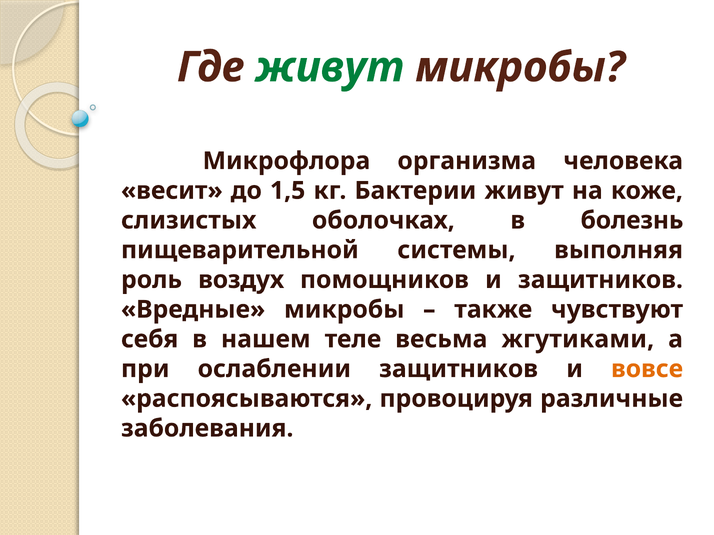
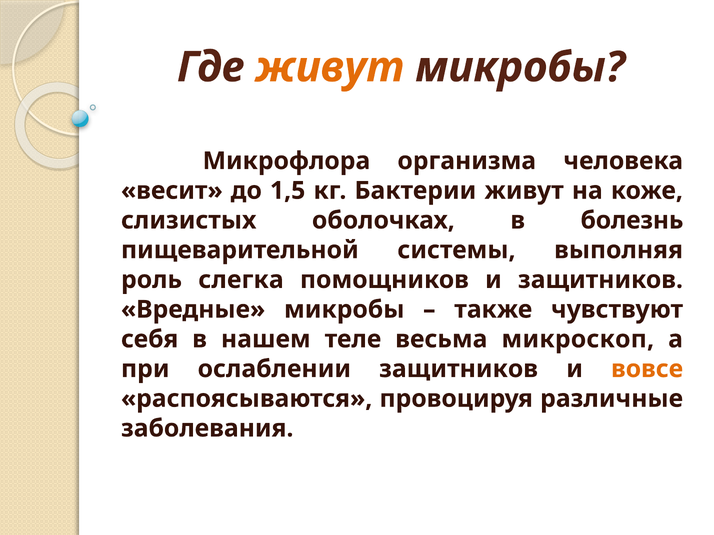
живут at (330, 67) colour: green -> orange
воздух: воздух -> слегка
жгутиками: жгутиками -> микроскоп
